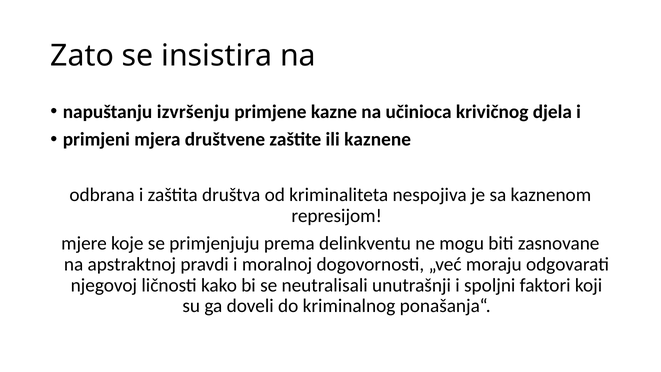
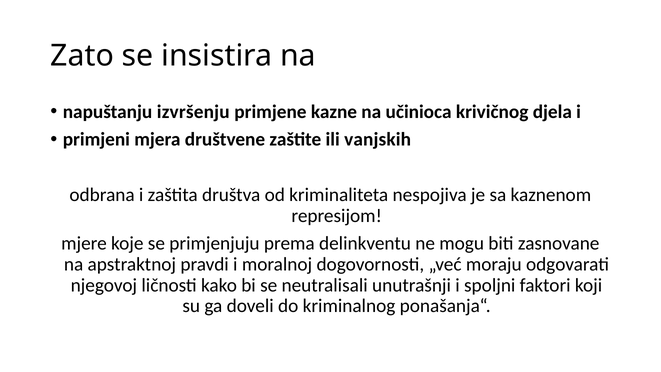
kaznene: kaznene -> vanjskih
